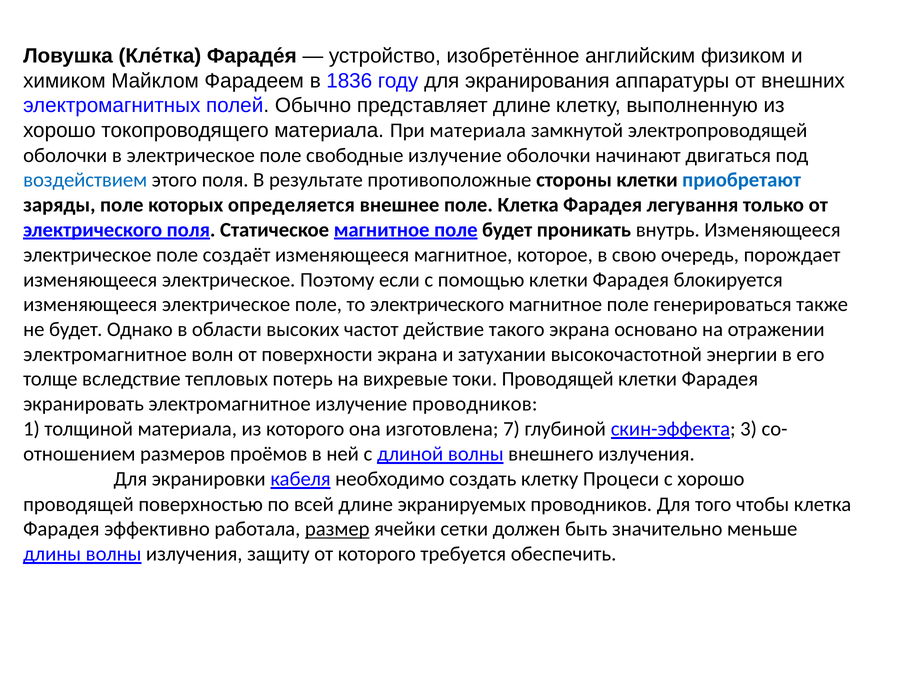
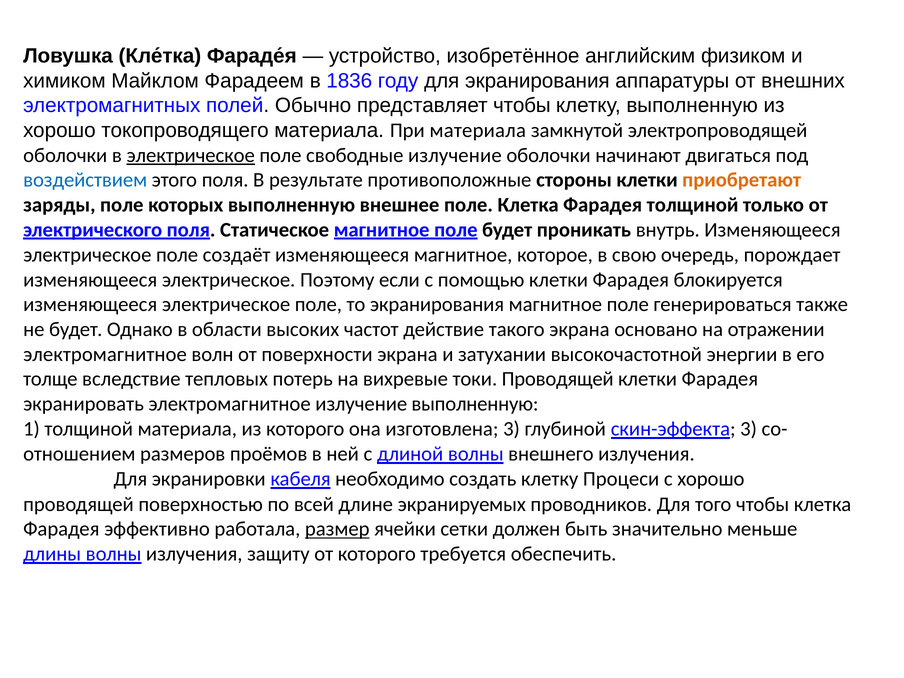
представляет длине: длине -> чтобы
электрическое at (191, 155) underline: none -> present
приобретают colour: blue -> orange
которых определяется: определяется -> выполненную
Фарадея легування: легування -> толщиной
то электрического: электрического -> экранирования
излучение проводников: проводников -> выполненную
изготовлена 7: 7 -> 3
